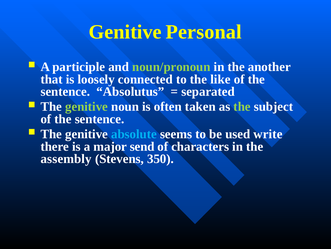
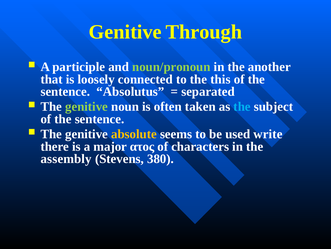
Personal: Personal -> Through
like: like -> this
the at (242, 106) colour: light green -> light blue
absolute colour: light blue -> yellow
send: send -> ατος
350: 350 -> 380
